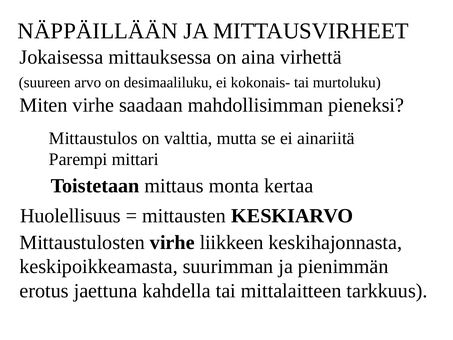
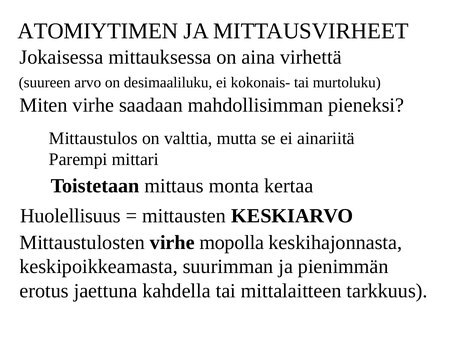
NÄPPÄILLÄÄN: NÄPPÄILLÄÄN -> ATOMIYTIMEN
liikkeen: liikkeen -> mopolla
